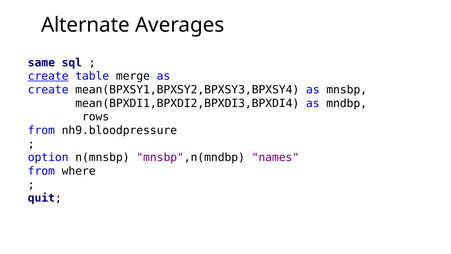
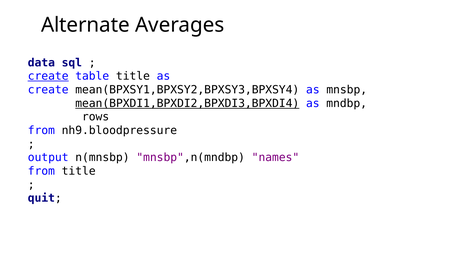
same: same -> data
table merge: merge -> title
mean(BPXDI1,BPXDI2,BPXDI3,BPXDI4 underline: none -> present
option: option -> output
from where: where -> title
